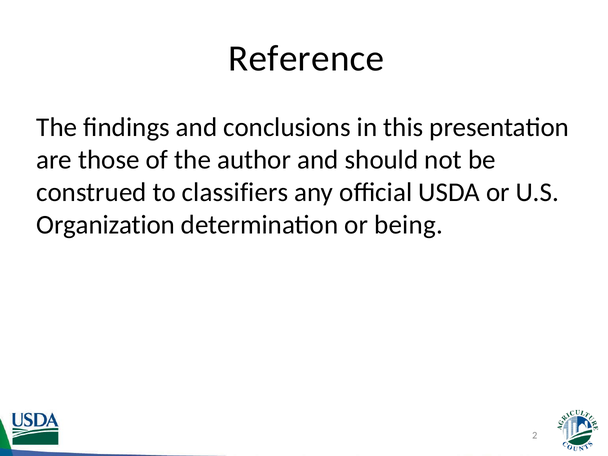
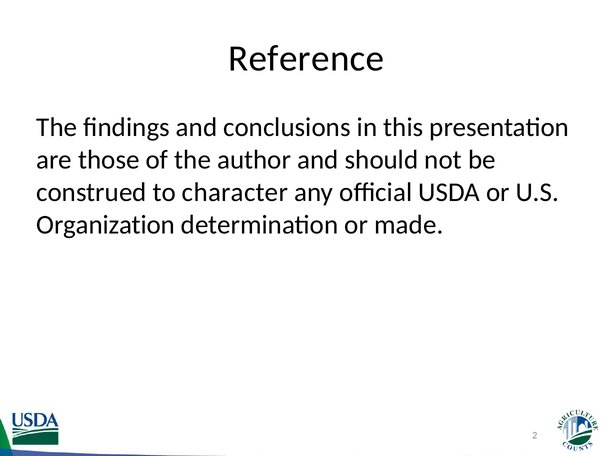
classifiers: classifiers -> character
being: being -> made
